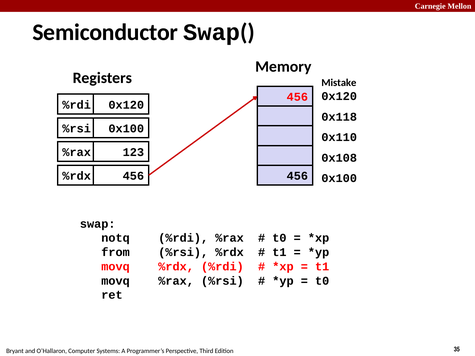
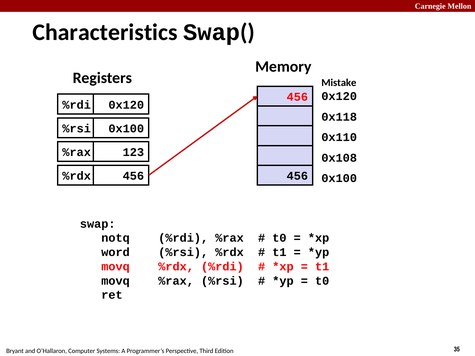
Semiconductor: Semiconductor -> Characteristics
from: from -> word
